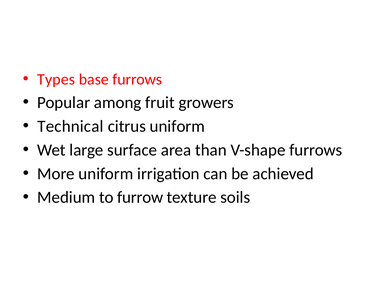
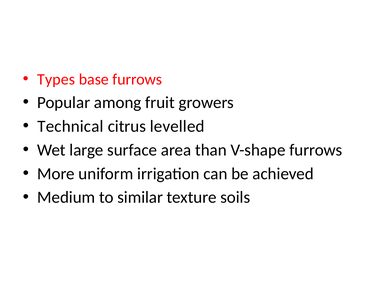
citrus uniform: uniform -> levelled
furrow: furrow -> similar
